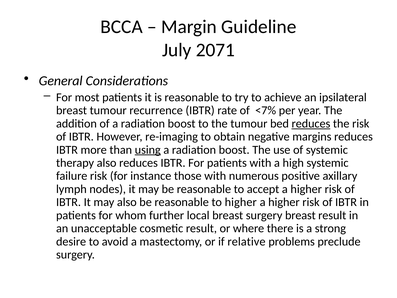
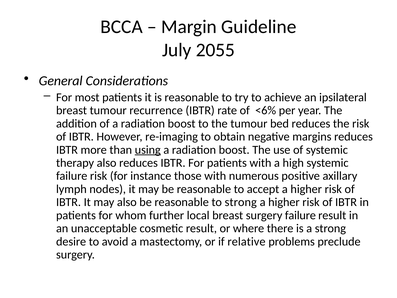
2071: 2071 -> 2055
<7%: <7% -> <6%
reduces at (311, 123) underline: present -> none
to higher: higher -> strong
surgery breast: breast -> failure
